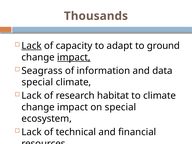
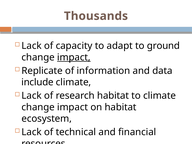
Lack at (32, 46) underline: present -> none
Seagrass: Seagrass -> Replicate
special at (37, 82): special -> include
on special: special -> habitat
